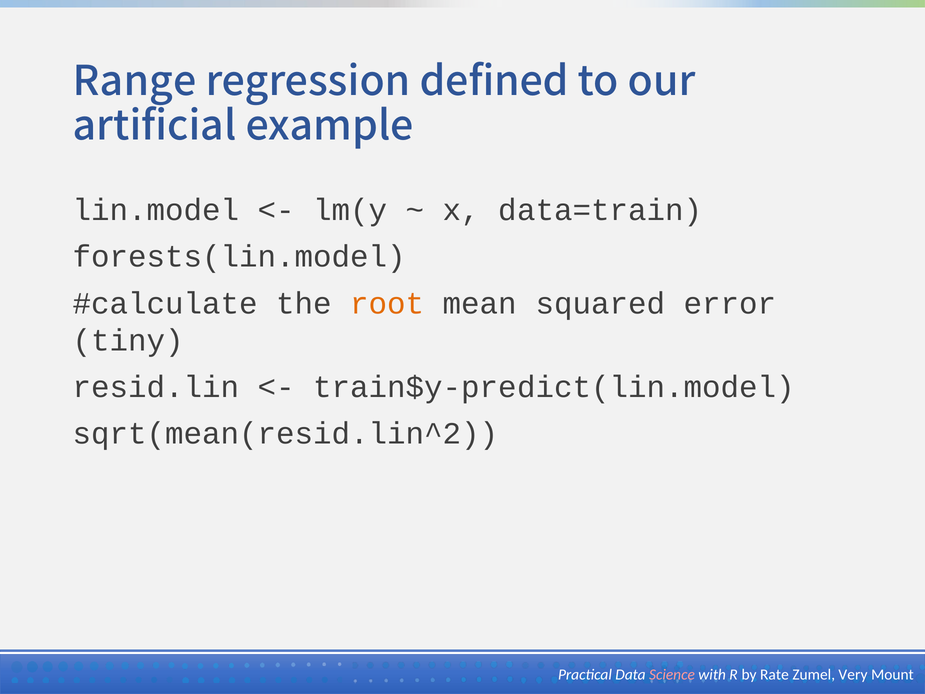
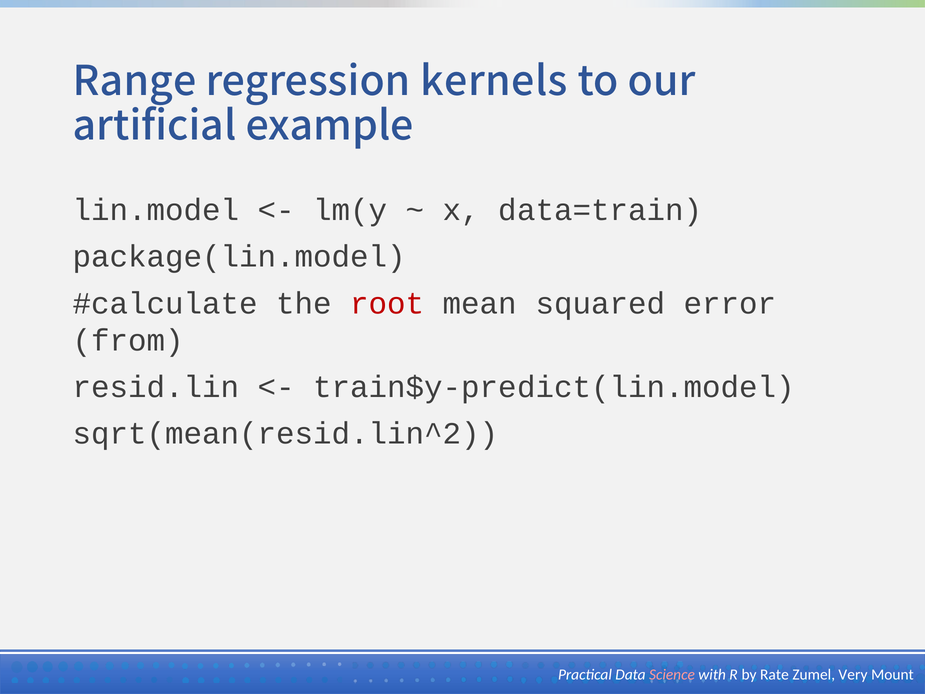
defined: defined -> kernels
forests(lin.model: forests(lin.model -> package(lin.model
root colour: orange -> red
tiny: tiny -> from
